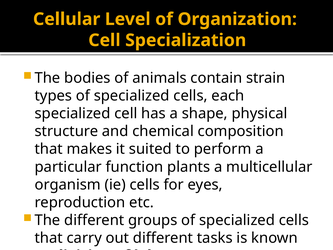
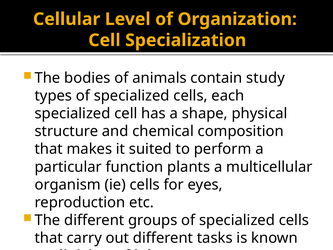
strain: strain -> study
